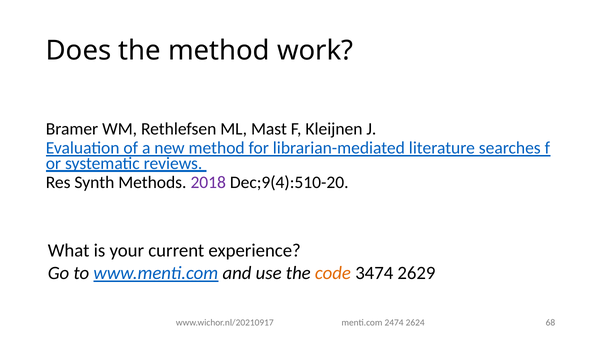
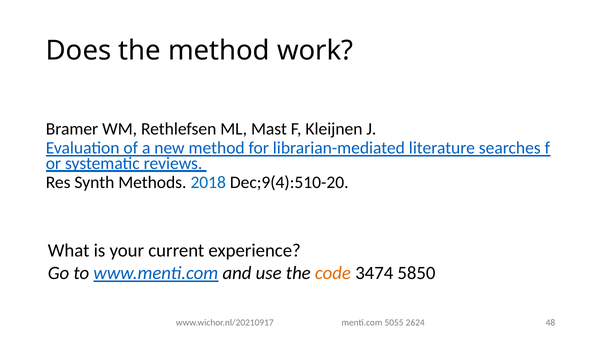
2018 colour: purple -> blue
2629: 2629 -> 5850
2474: 2474 -> 5055
68: 68 -> 48
